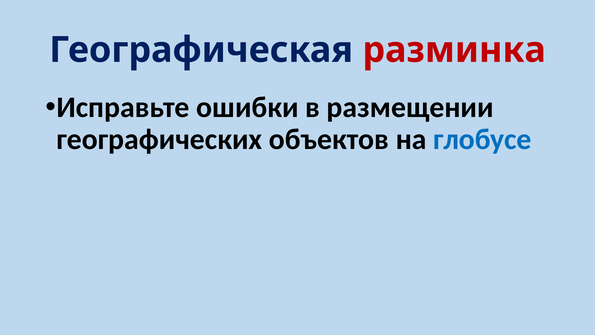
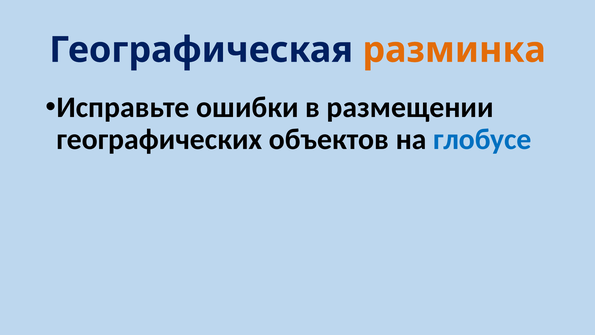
разминка colour: red -> orange
